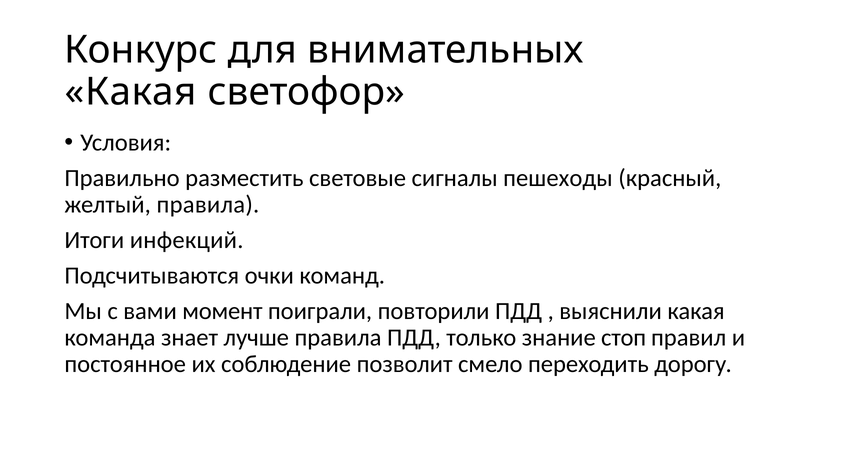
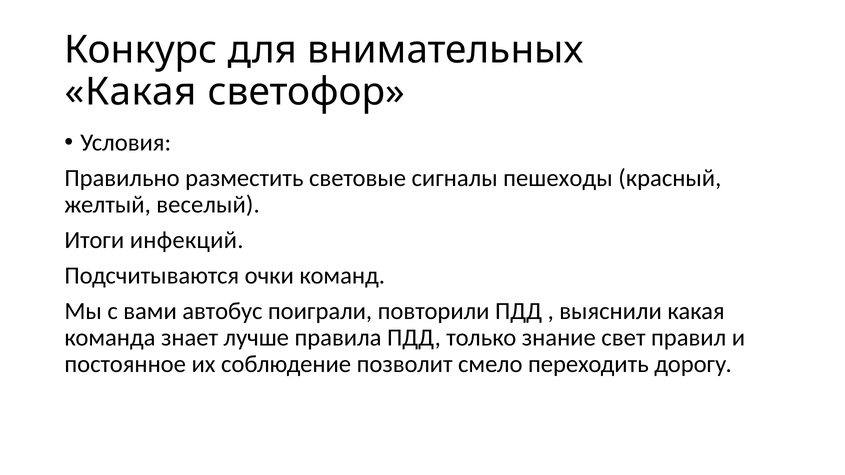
желтый правила: правила -> веселый
момент: момент -> автобус
стоп: стоп -> свет
